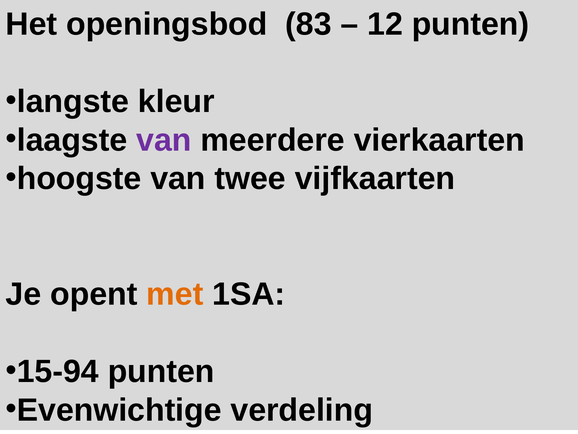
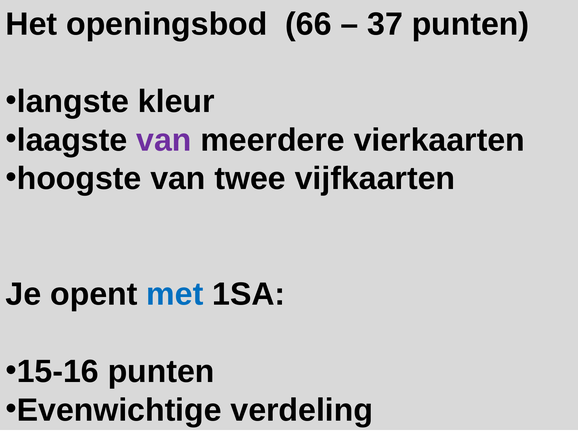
83: 83 -> 66
12: 12 -> 37
met colour: orange -> blue
15-94: 15-94 -> 15-16
